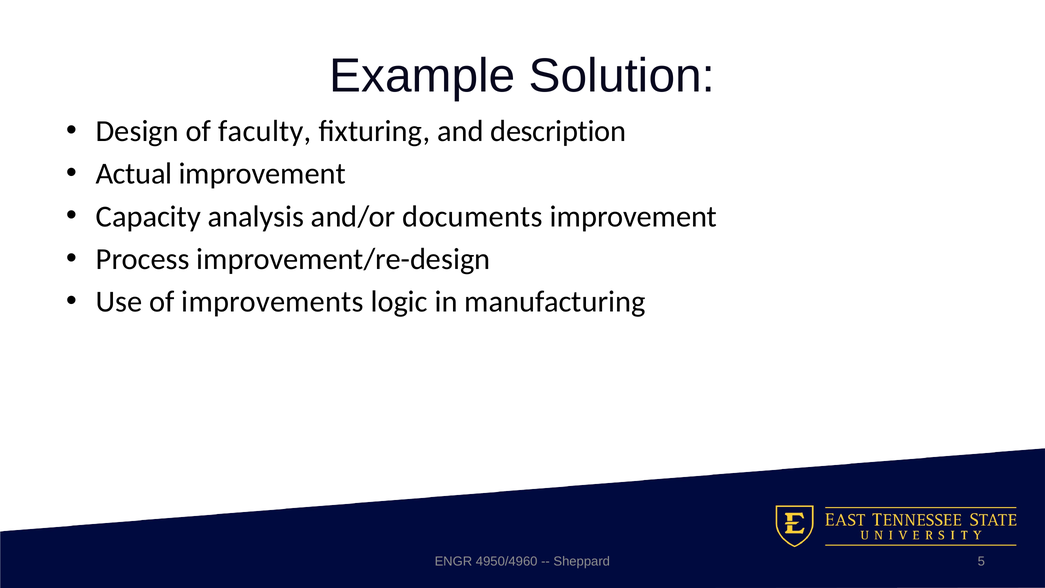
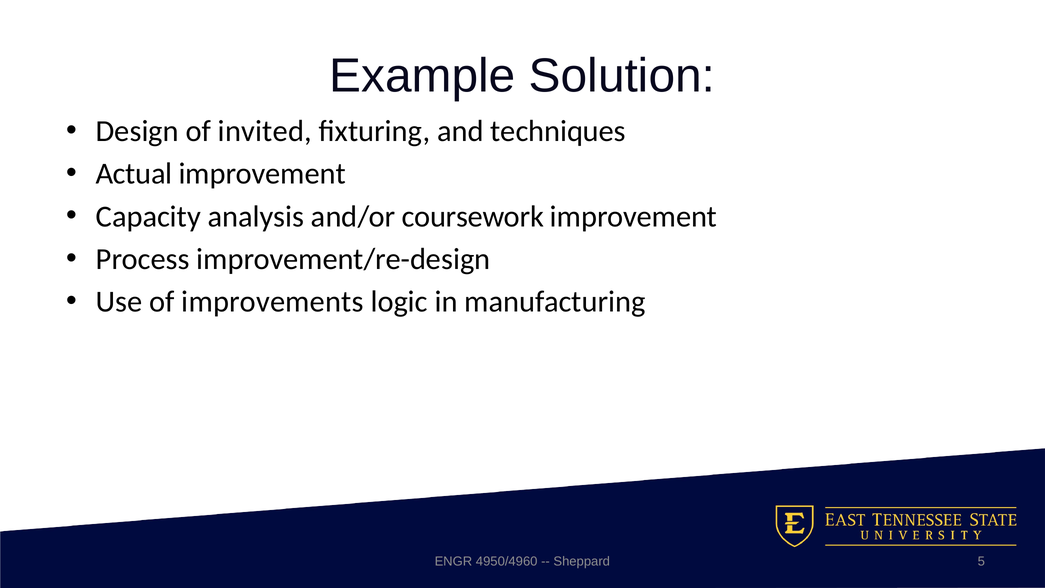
faculty: faculty -> invited
description: description -> techniques
documents: documents -> coursework
